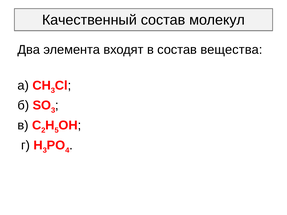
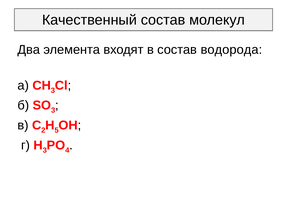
вещества: вещества -> водорода
